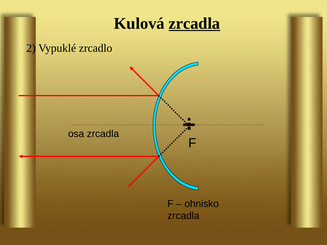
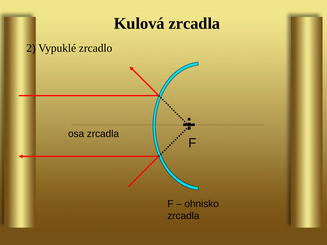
zrcadla at (194, 24) underline: present -> none
